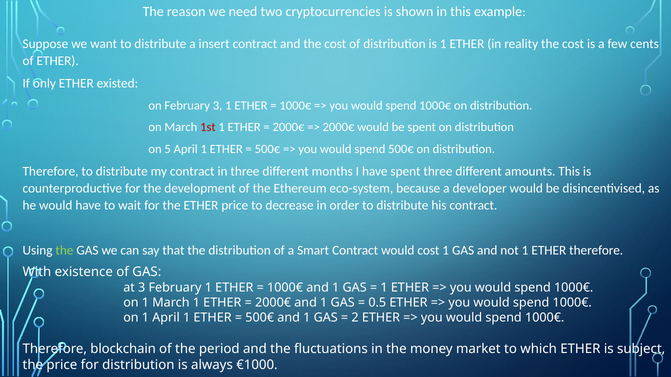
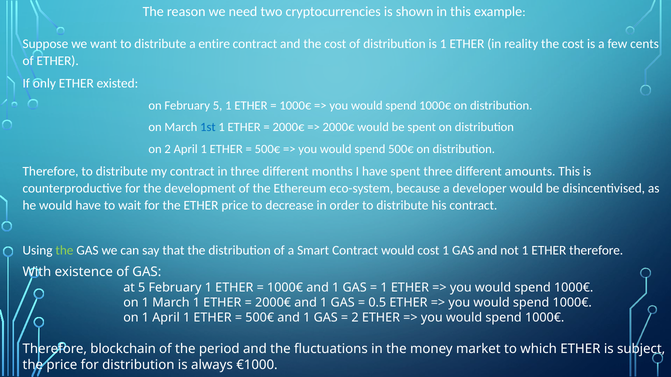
insert: insert -> entire
February 3: 3 -> 5
1st colour: red -> blue
on 5: 5 -> 2
at 3: 3 -> 5
